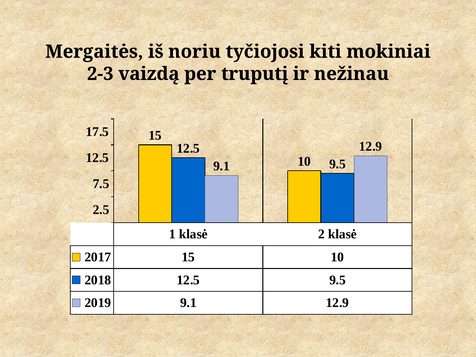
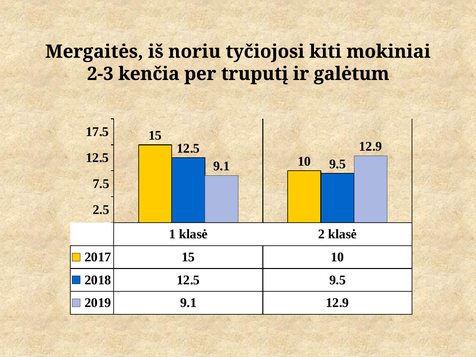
vaizdą: vaizdą -> kenčia
nežinau: nežinau -> galėtum
